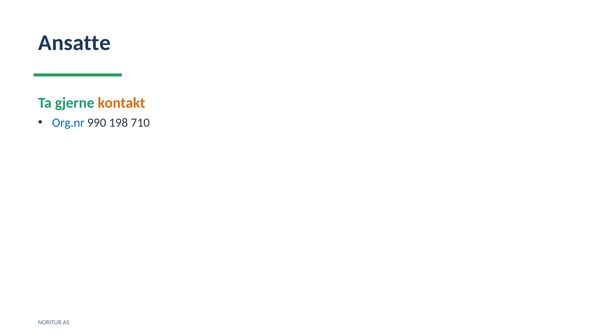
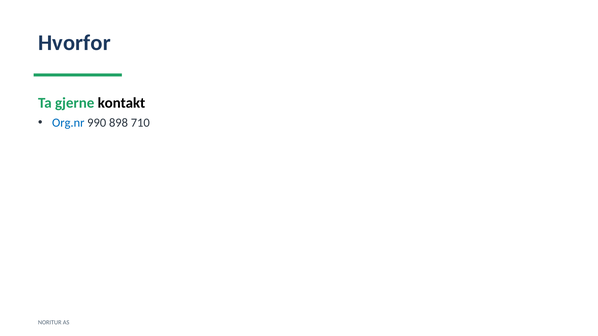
Ansatte: Ansatte -> Hvorfor
kontakt colour: orange -> black
198: 198 -> 898
